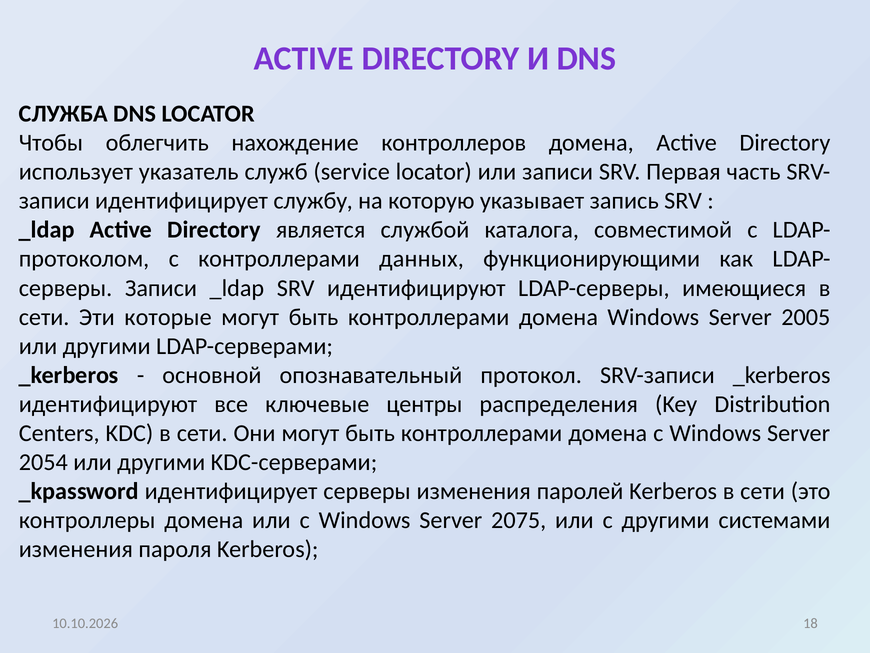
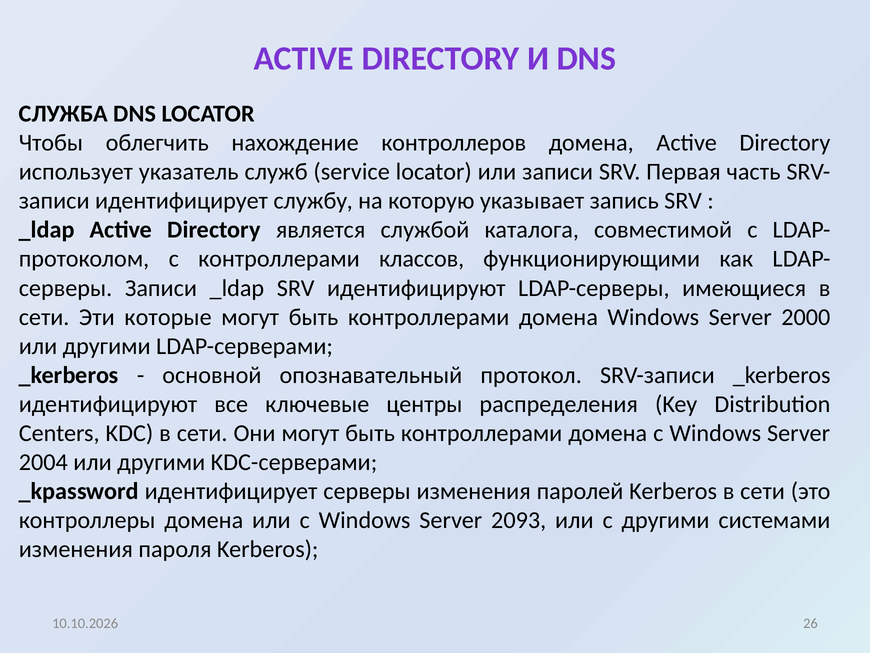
данных: данных -> классов
2005: 2005 -> 2000
2054: 2054 -> 2004
2075: 2075 -> 2093
18: 18 -> 26
